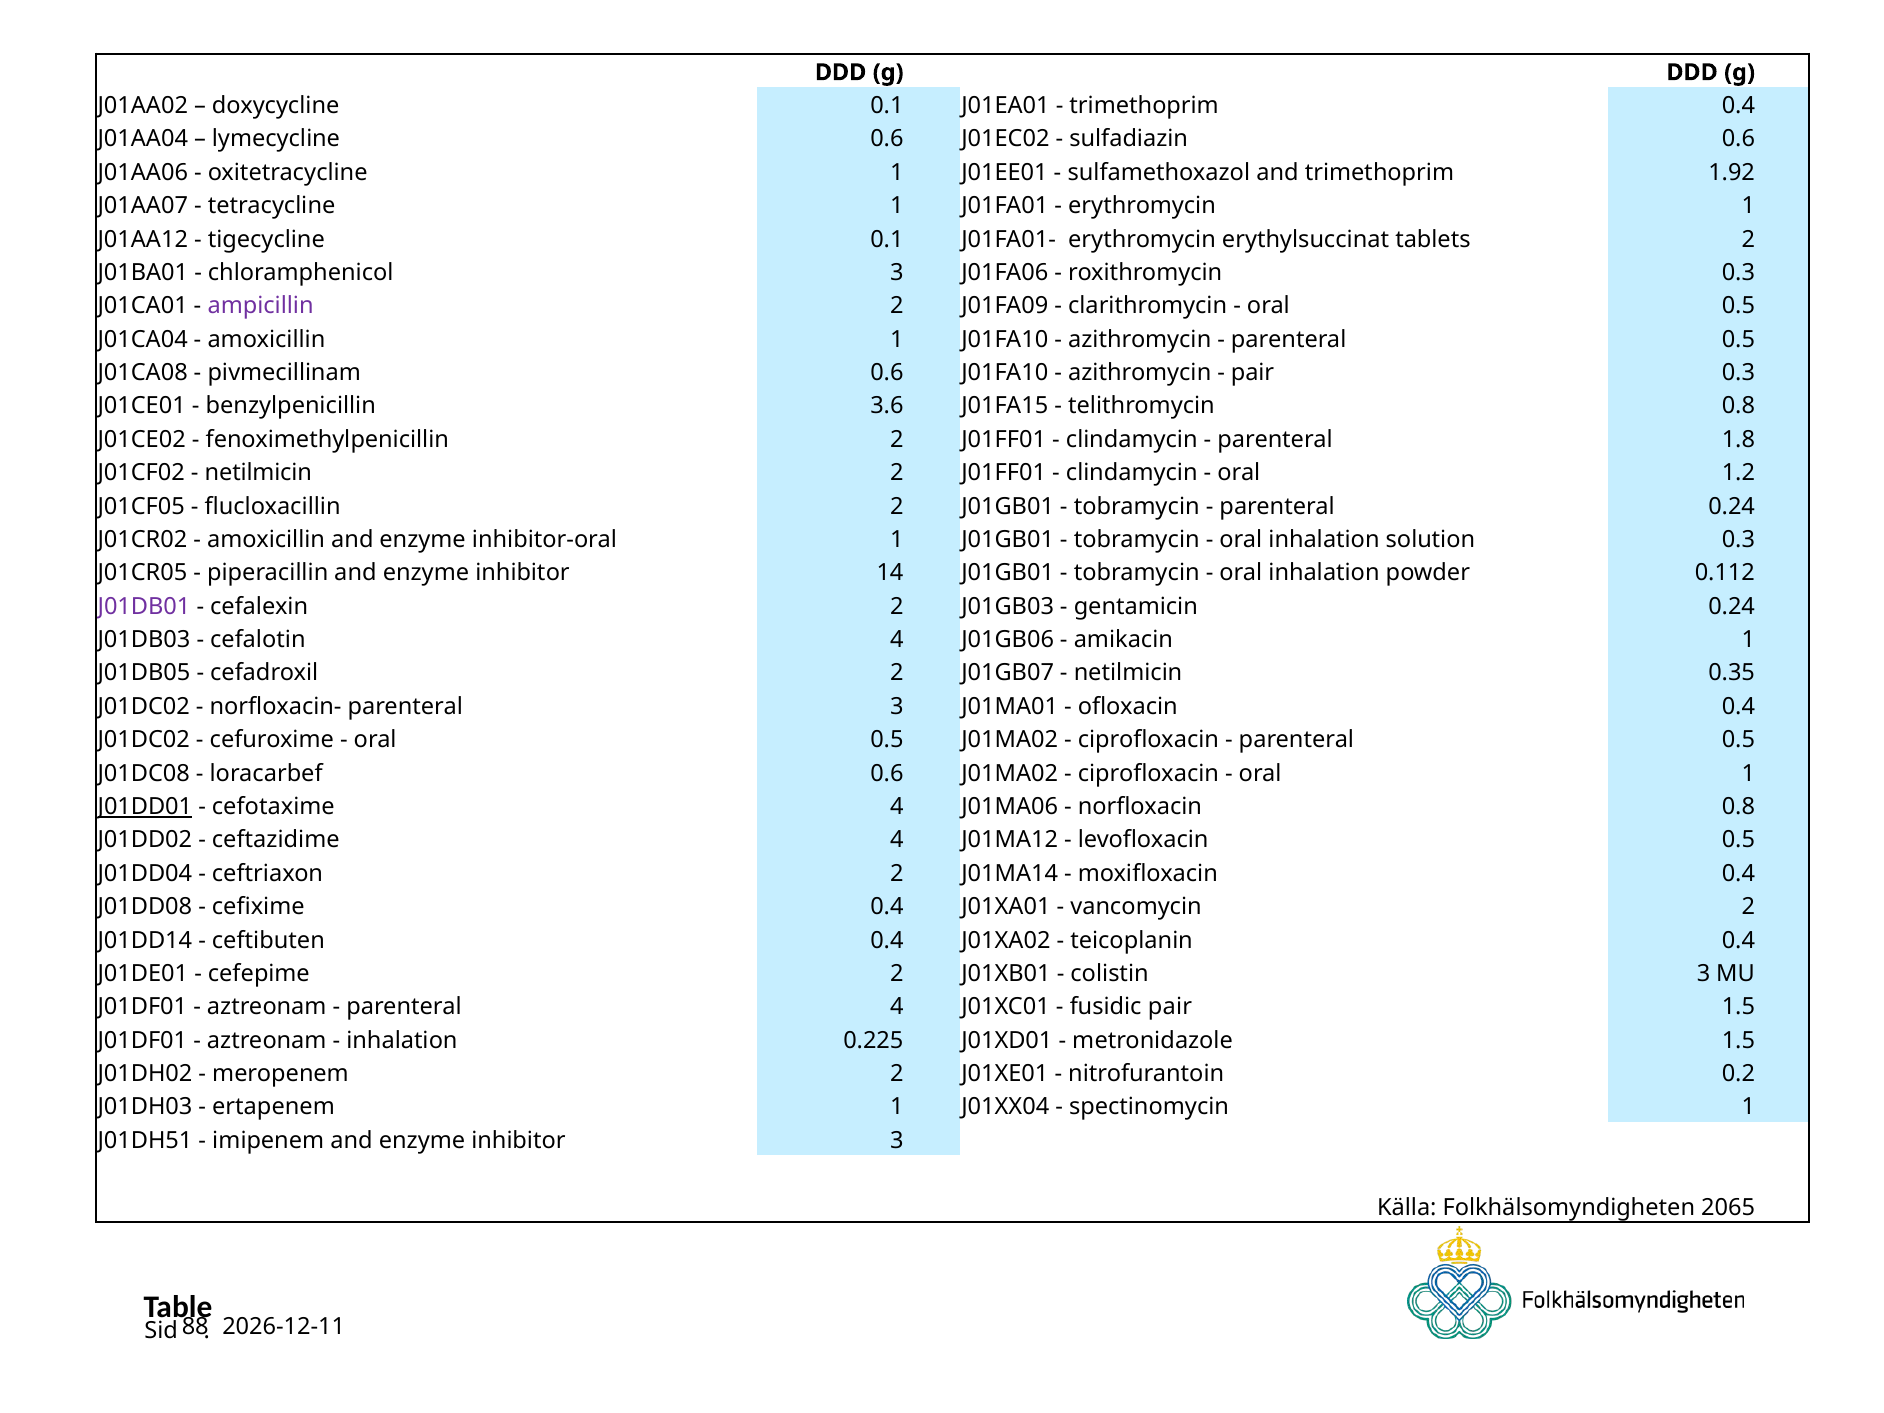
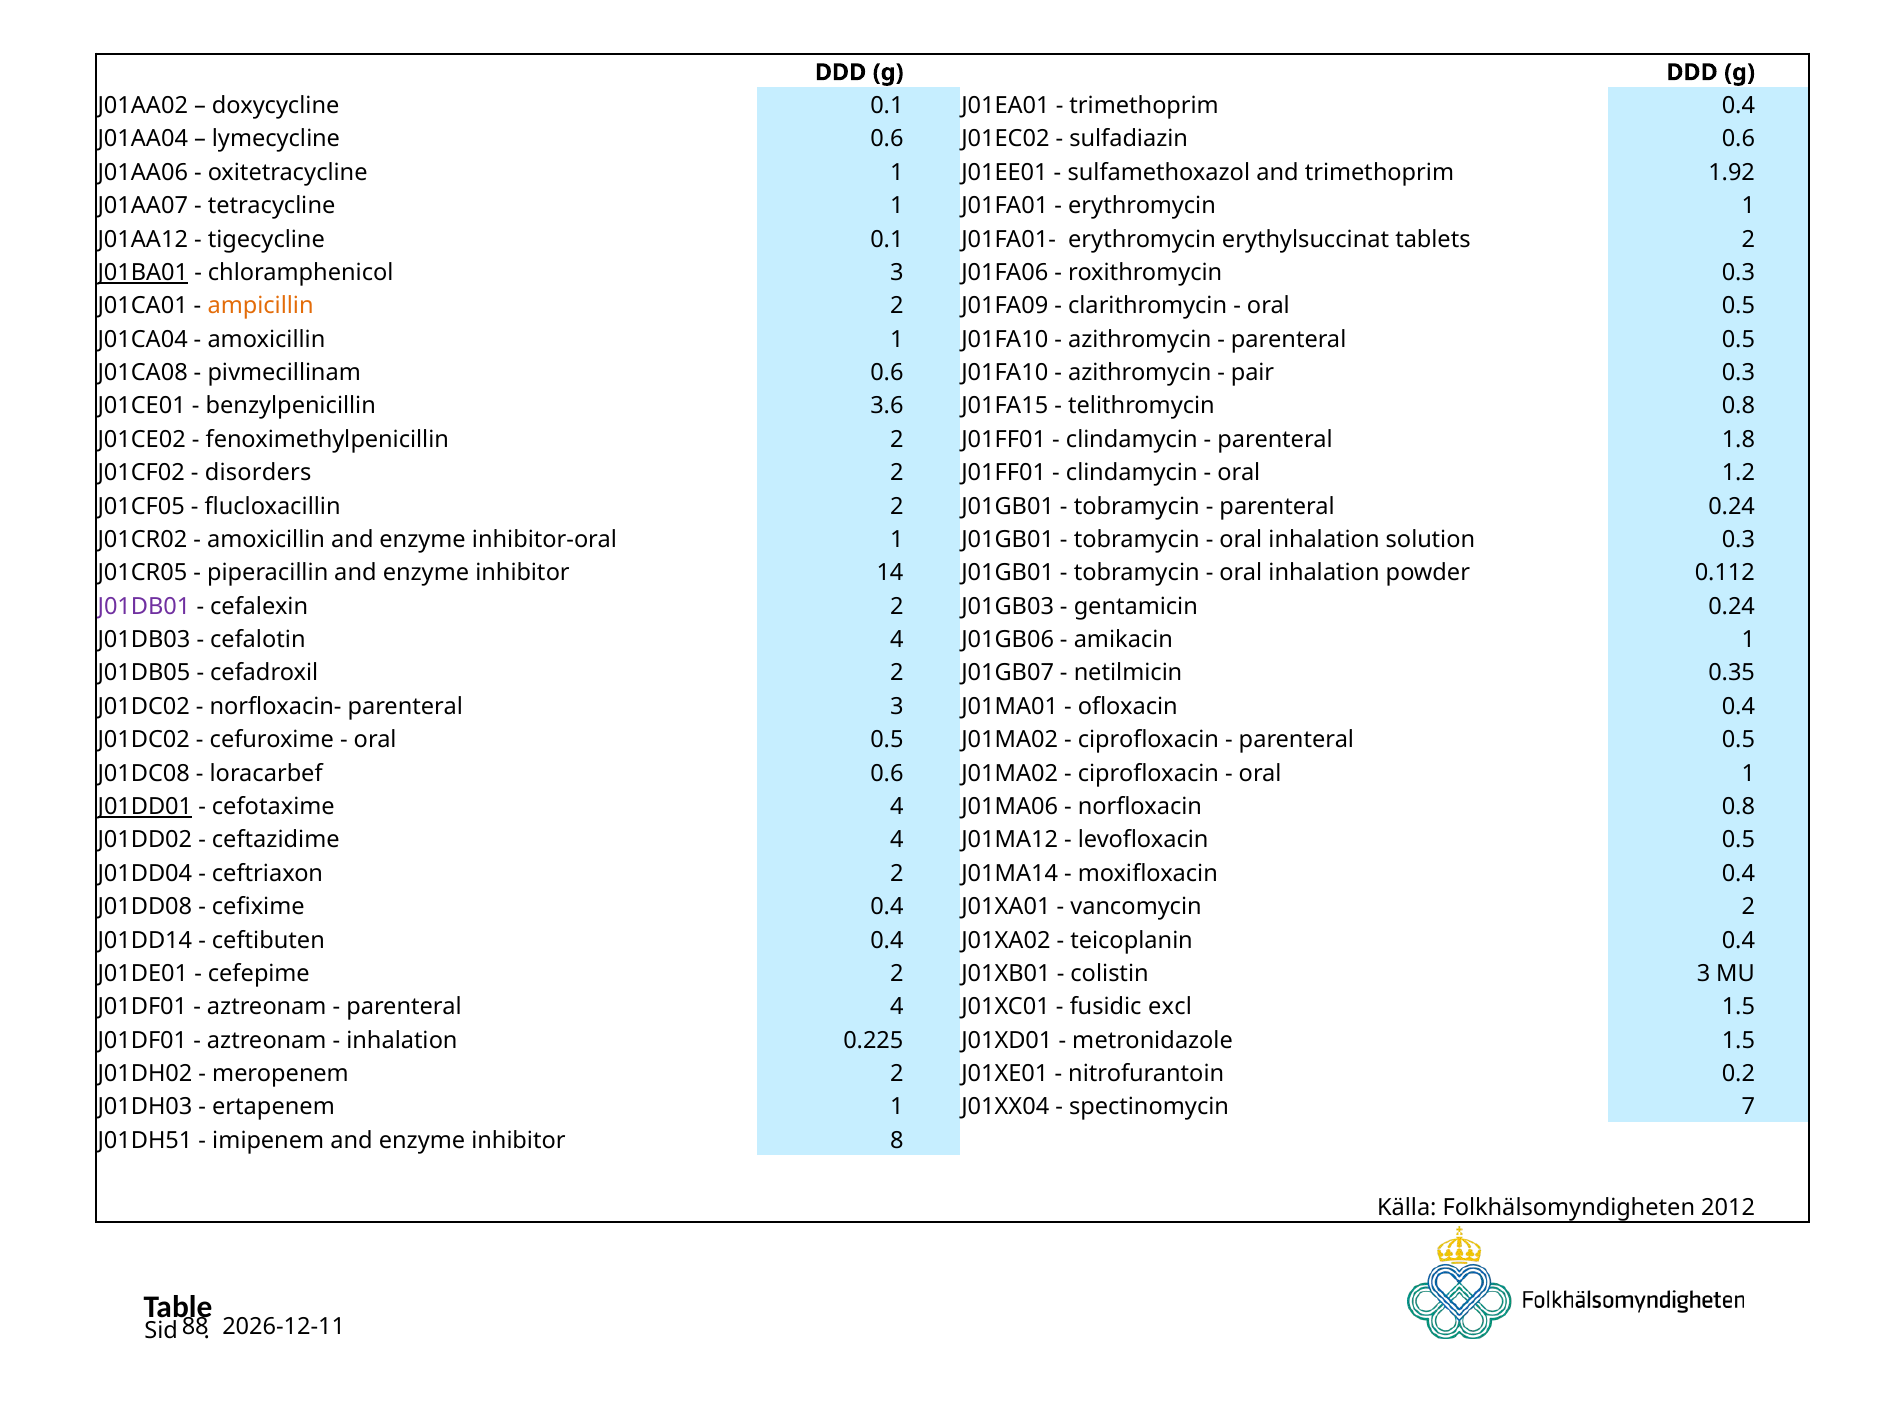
J01BA01 underline: none -> present
ampicillin colour: purple -> orange
netilmicin at (258, 473): netilmicin -> disorders
fusidic pair: pair -> excl
spectinomycin 1: 1 -> 7
inhibitor 3: 3 -> 8
2065: 2065 -> 2012
